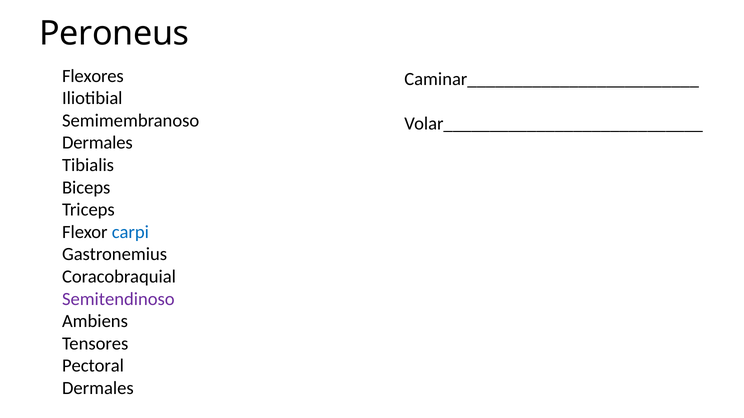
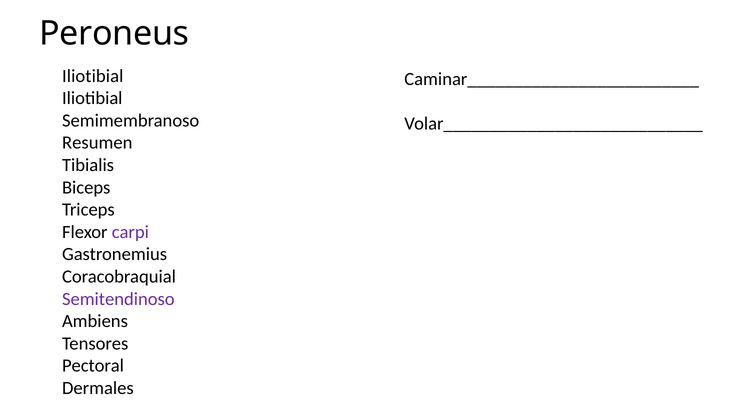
Flexores at (93, 76): Flexores -> Iliotibial
Dermales at (97, 143): Dermales -> Resumen
carpi colour: blue -> purple
